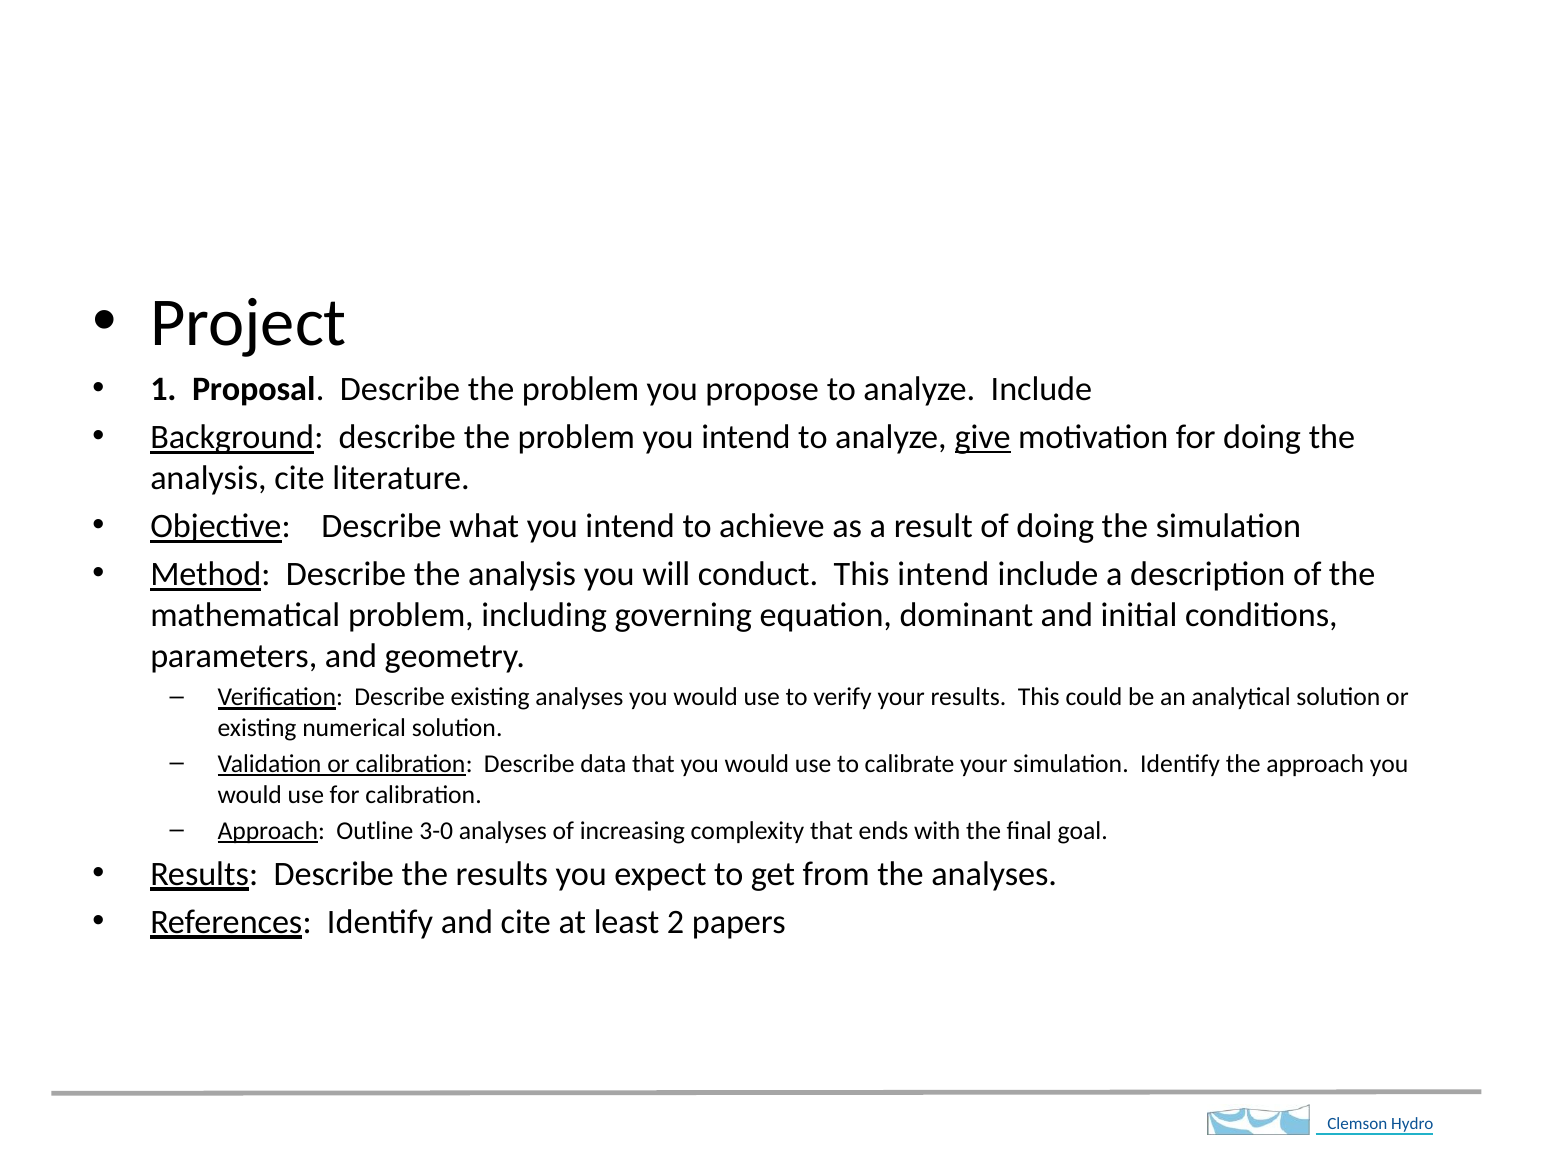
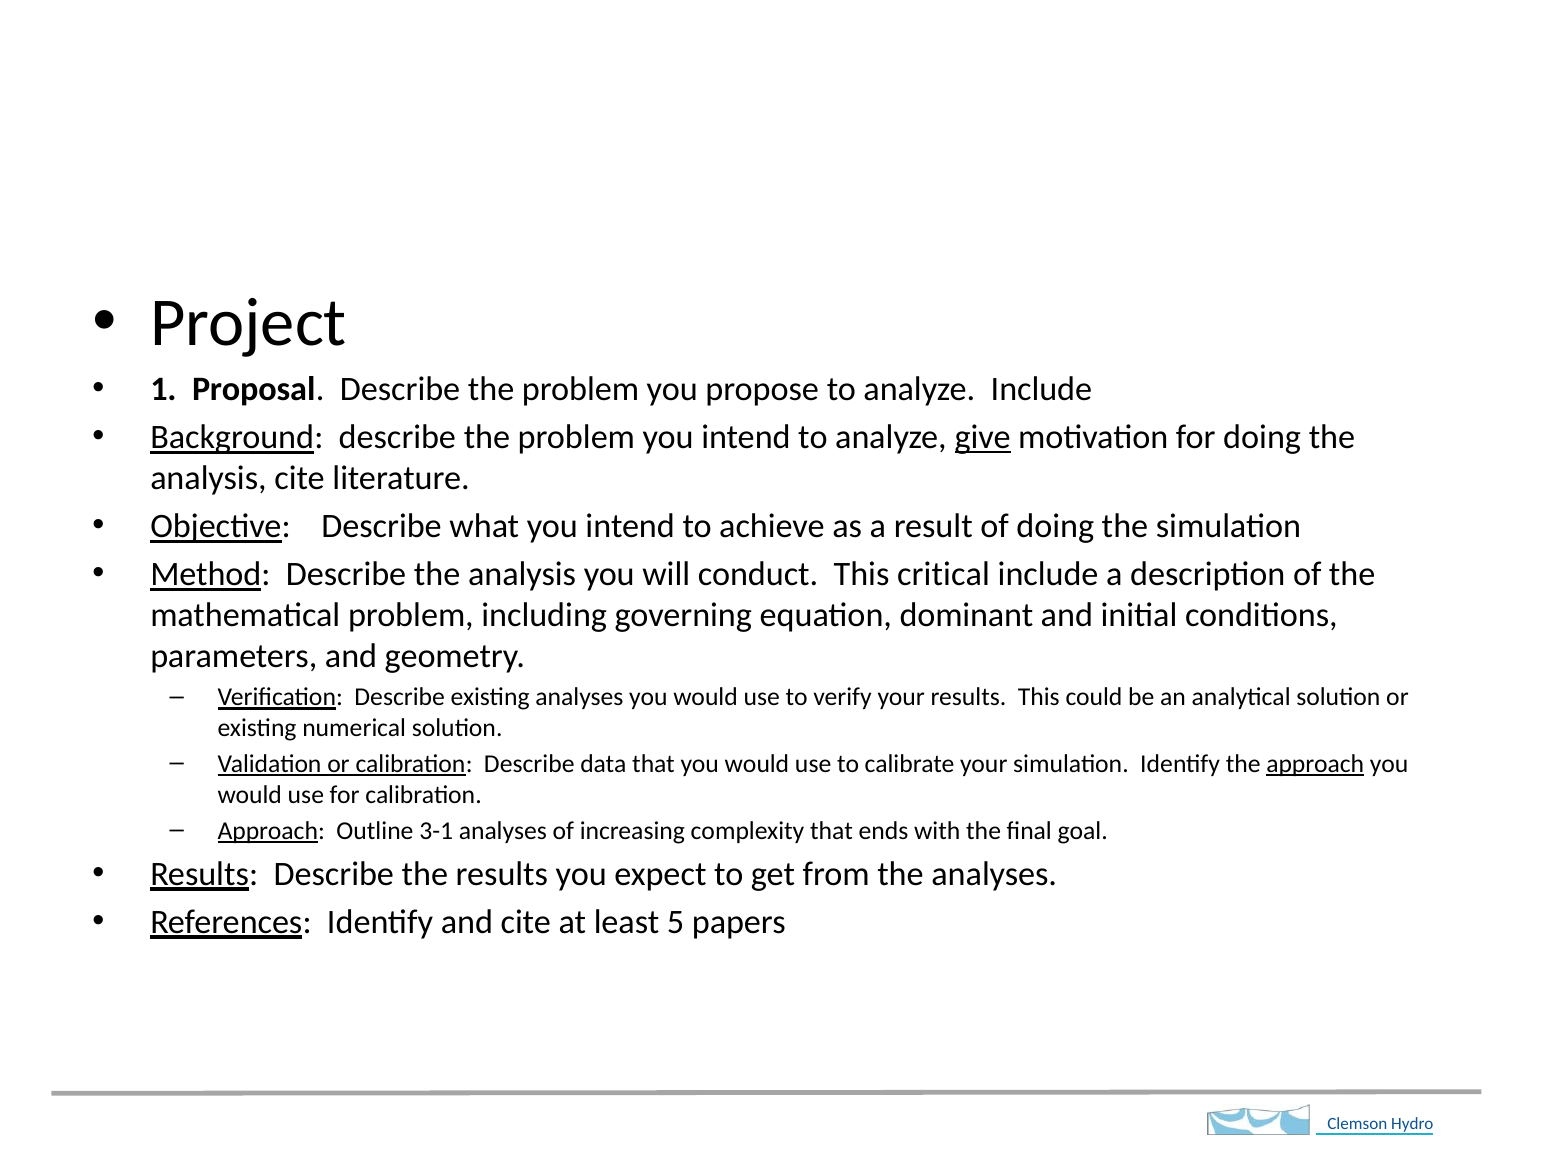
This intend: intend -> critical
approach at (1315, 764) underline: none -> present
3-0: 3-0 -> 3-1
2: 2 -> 5
